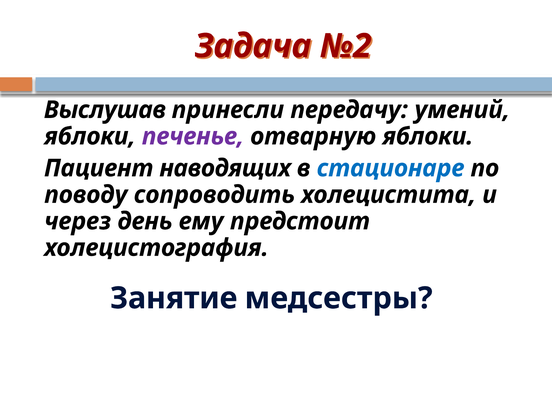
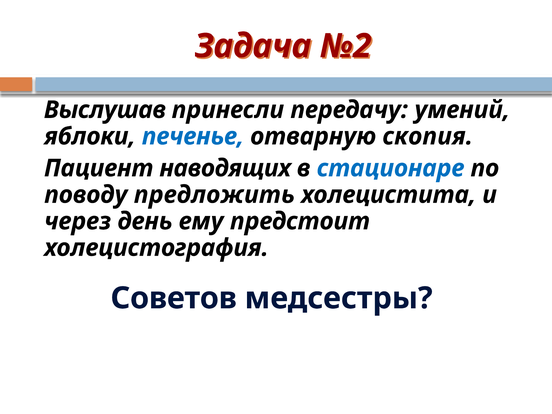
печенье colour: purple -> blue
отварную яблоки: яблоки -> скопия
сопроводить: сопроводить -> предложить
Занятие: Занятие -> Советов
